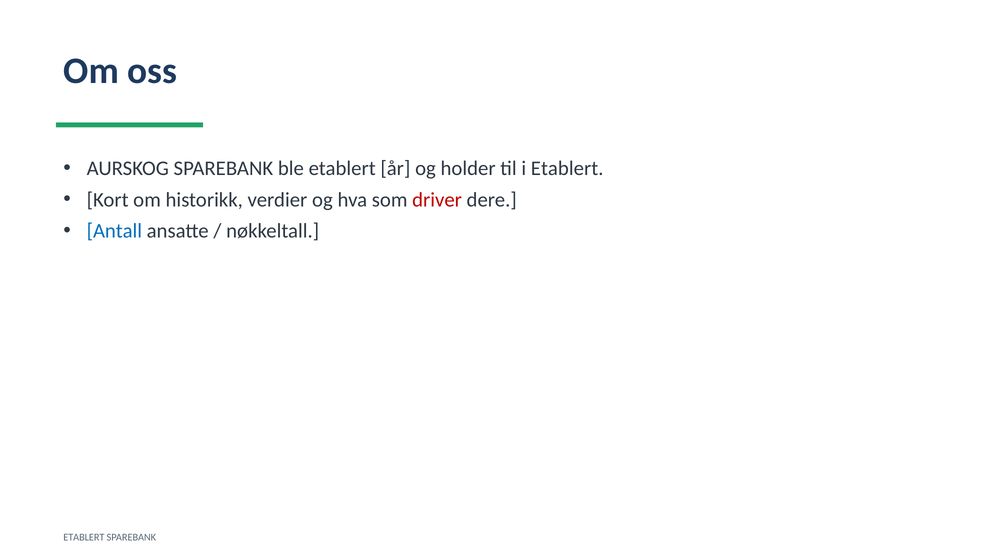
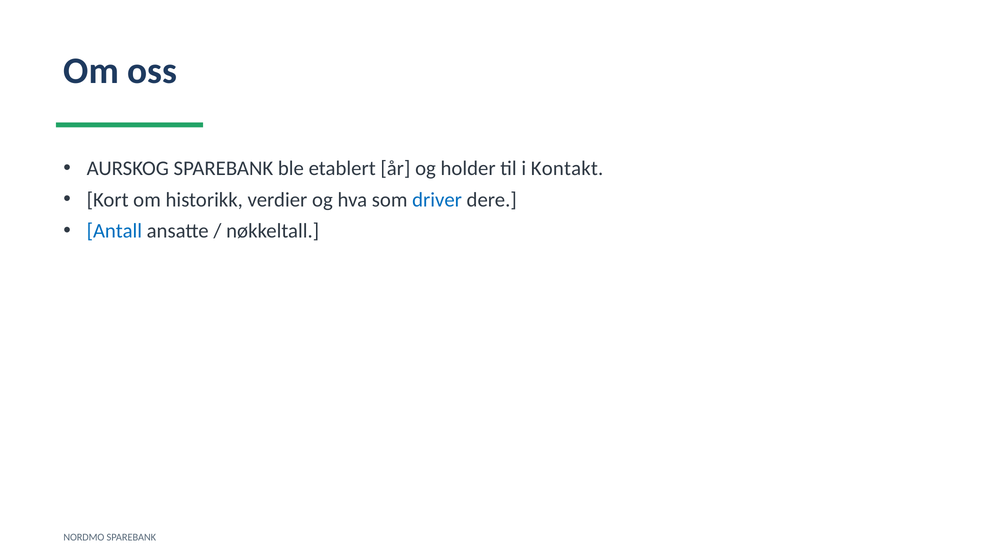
i Etablert: Etablert -> Kontakt
driver colour: red -> blue
ETABLERT at (84, 538): ETABLERT -> NORDMO
